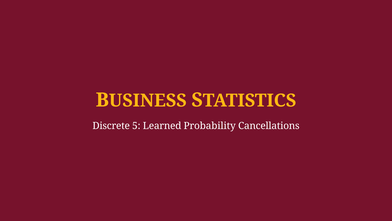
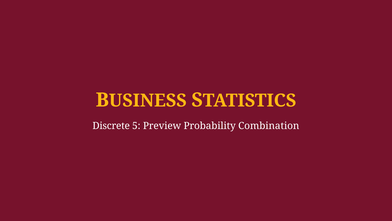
Learned: Learned -> Preview
Cancellations: Cancellations -> Combination
